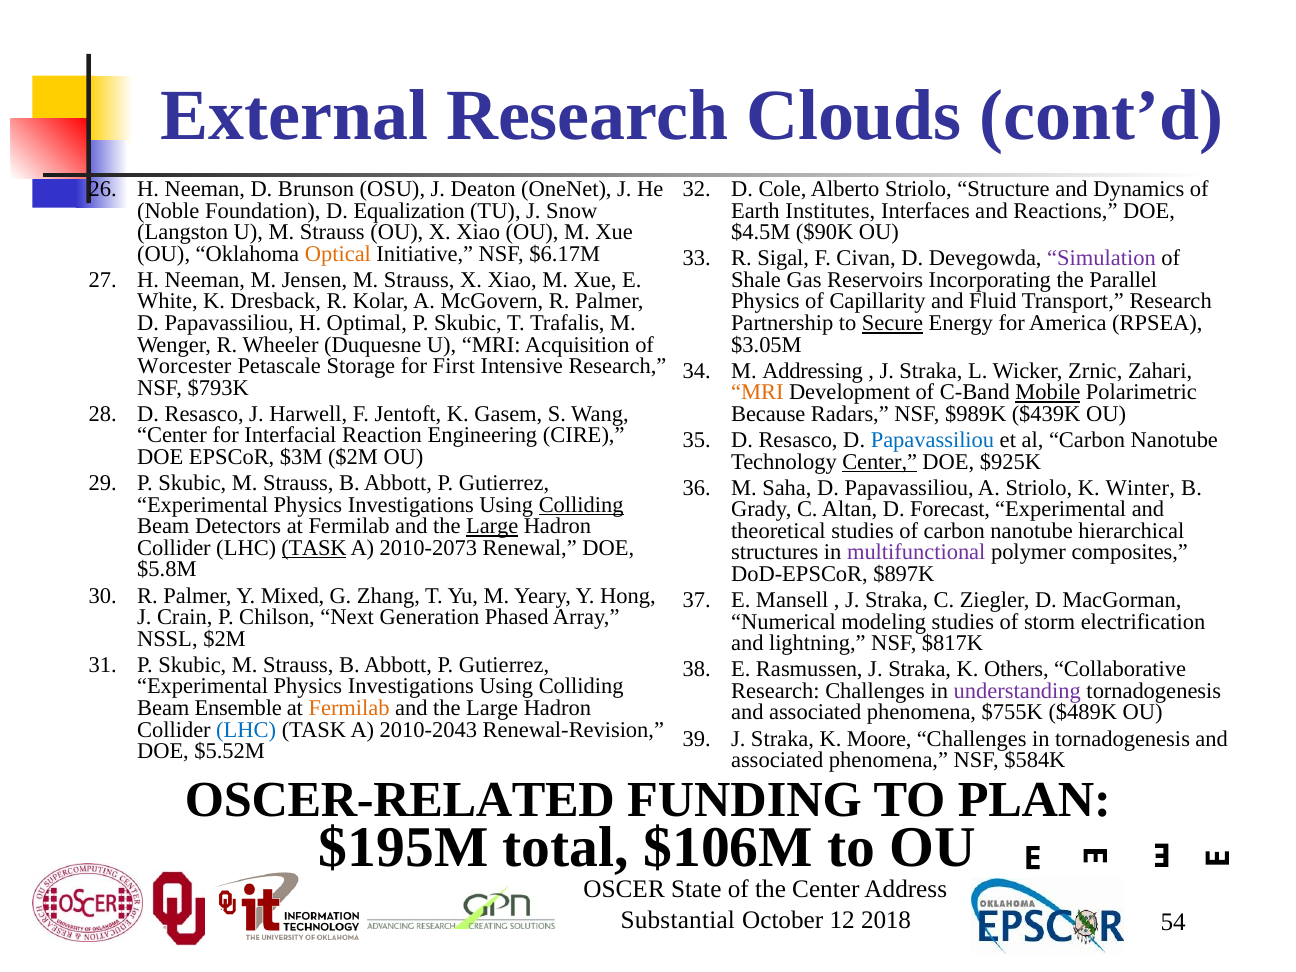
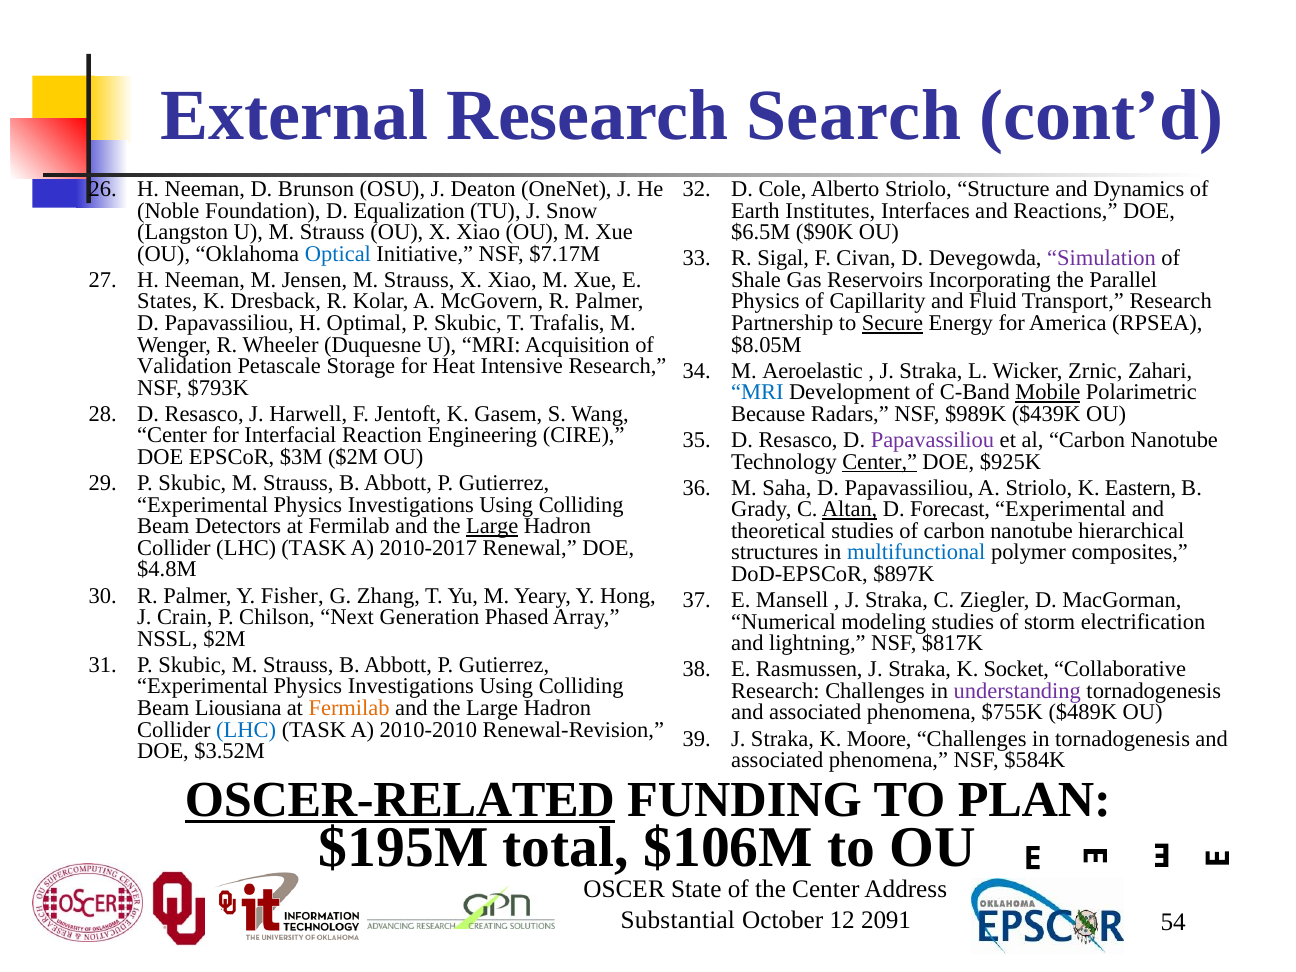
Clouds: Clouds -> Search
$4.5M: $4.5M -> $6.5M
Optical colour: orange -> blue
$6.17M: $6.17M -> $7.17M
White: White -> States
$3.05M: $3.05M -> $8.05M
Worcester: Worcester -> Validation
First: First -> Heat
Addressing: Addressing -> Aeroelastic
MRI at (757, 392) colour: orange -> blue
Papavassiliou at (932, 440) colour: blue -> purple
Winter: Winter -> Eastern
Colliding at (581, 505) underline: present -> none
Altan underline: none -> present
TASK at (314, 548) underline: present -> none
2010-2073: 2010-2073 -> 2010-2017
multifunctional colour: purple -> blue
$5.8M: $5.8M -> $4.8M
Mixed: Mixed -> Fisher
Others: Others -> Socket
Ensemble: Ensemble -> Liousiana
2010-2043: 2010-2043 -> 2010-2010
$5.52M: $5.52M -> $3.52M
OSCER-RELATED underline: none -> present
2018: 2018 -> 2091
